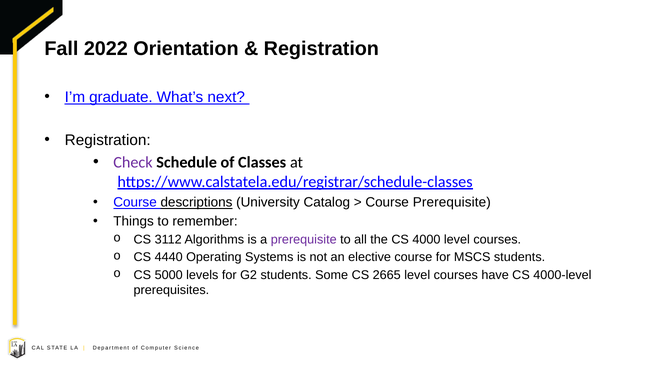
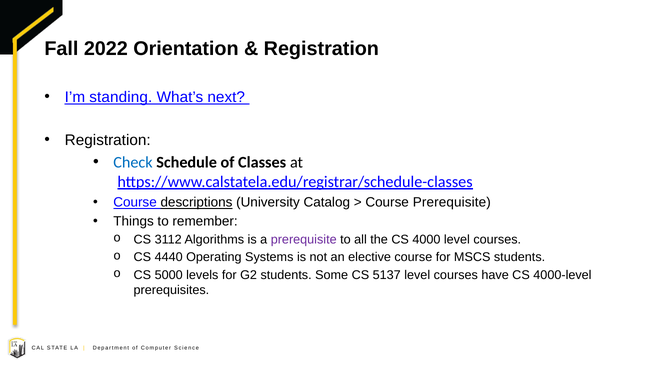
graduate: graduate -> standing
Check colour: purple -> blue
2665: 2665 -> 5137
